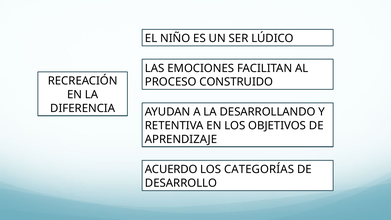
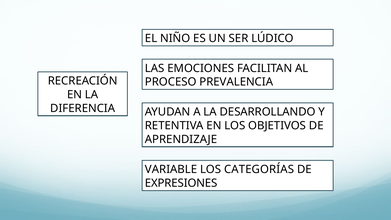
CONSTRUIDO: CONSTRUIDO -> PREVALENCIA
ACUERDO: ACUERDO -> VARIABLE
DESARROLLO: DESARROLLO -> EXPRESIONES
